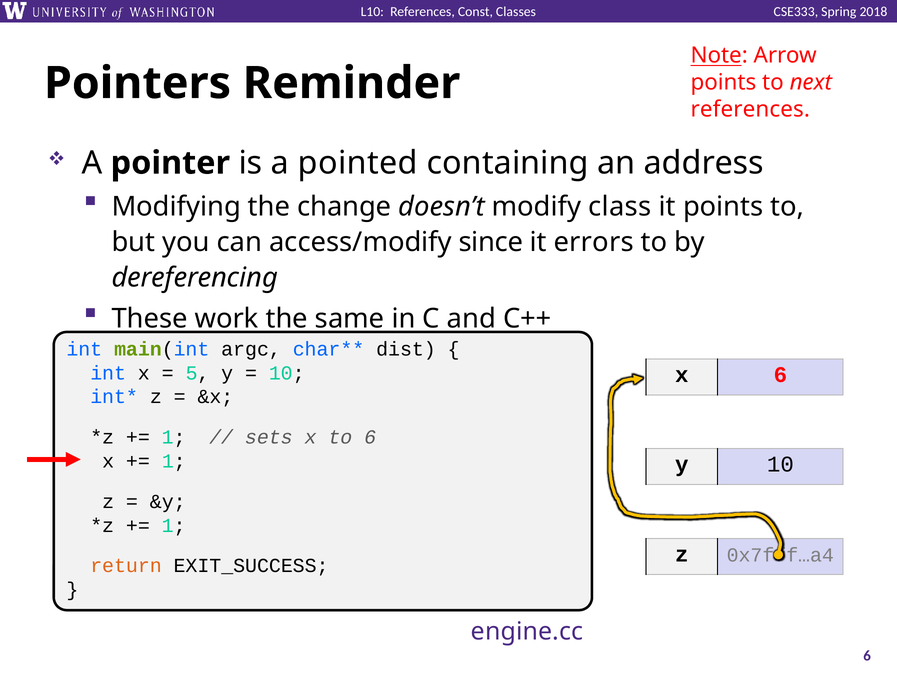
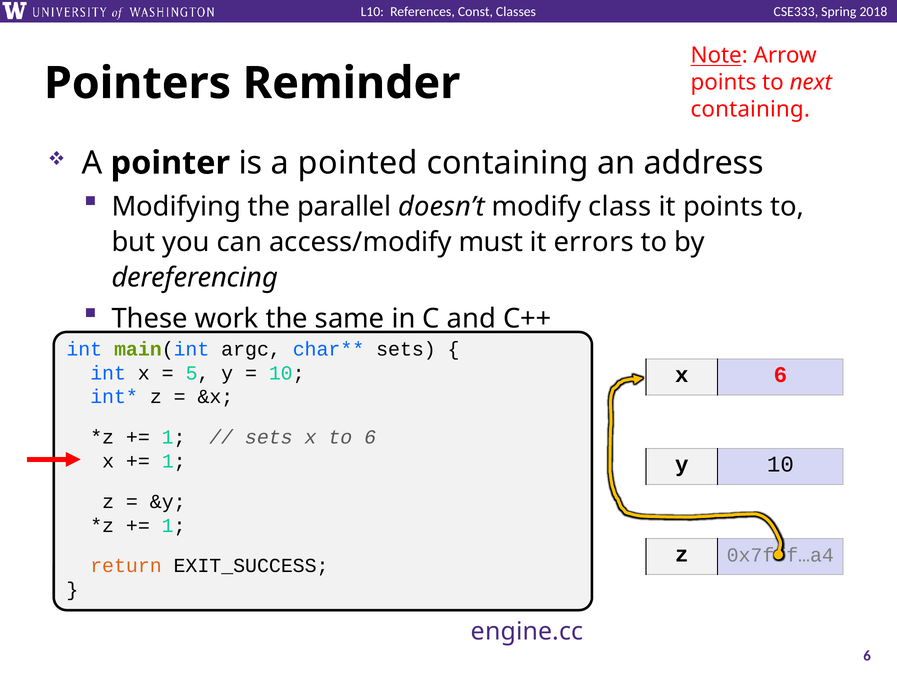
references at (750, 109): references -> containing
change: change -> parallel
since: since -> must
dist at (406, 349): dist -> sets
